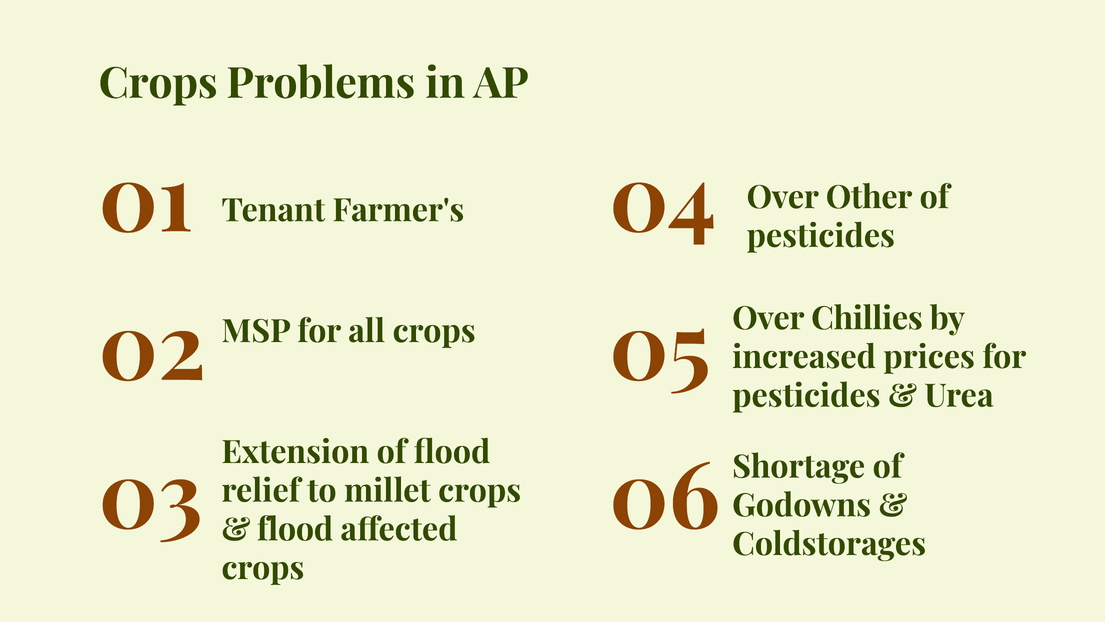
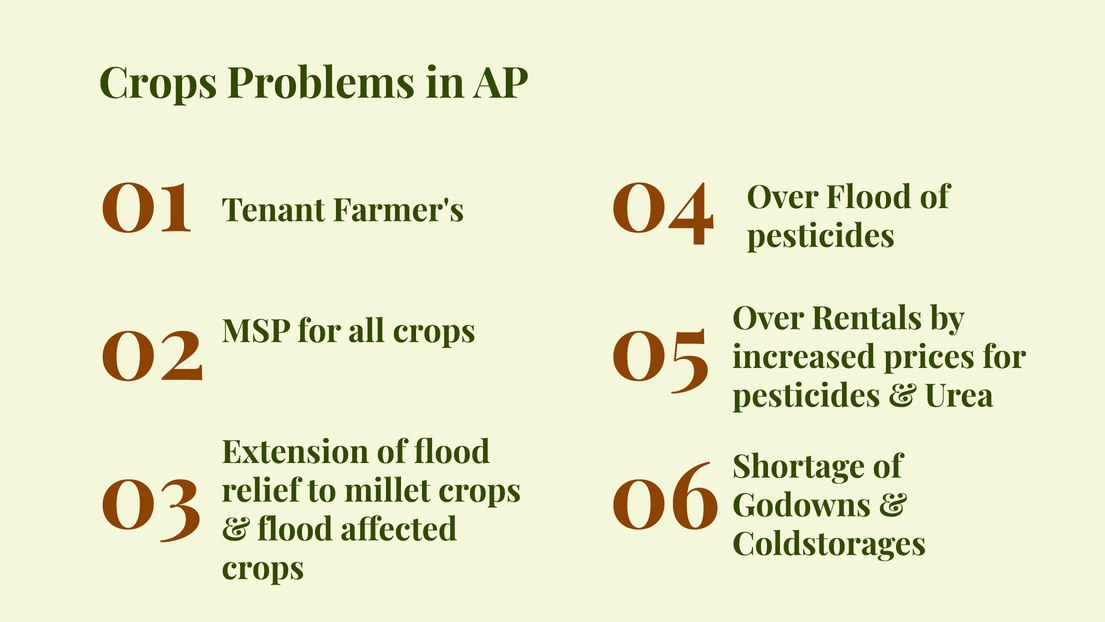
Over Other: Other -> Flood
Chillies: Chillies -> Rentals
